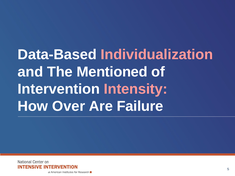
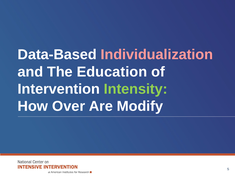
Mentioned: Mentioned -> Education
Intensity colour: pink -> light green
Failure: Failure -> Modify
